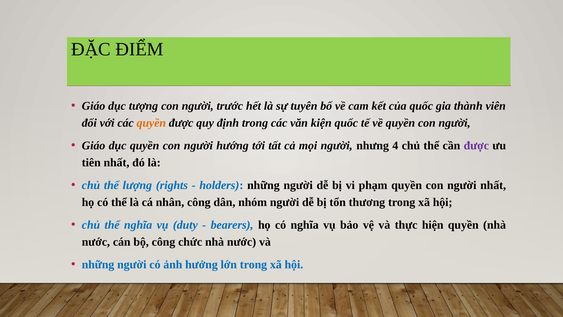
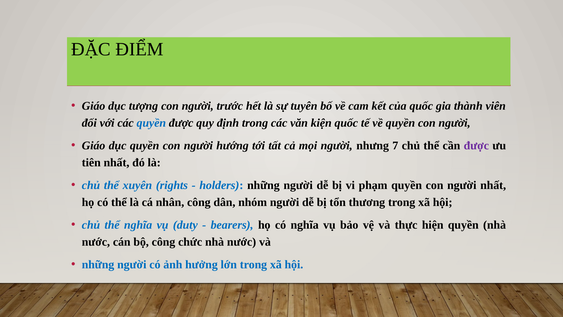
quyền at (151, 123) colour: orange -> blue
4: 4 -> 7
lượng: lượng -> xuyên
